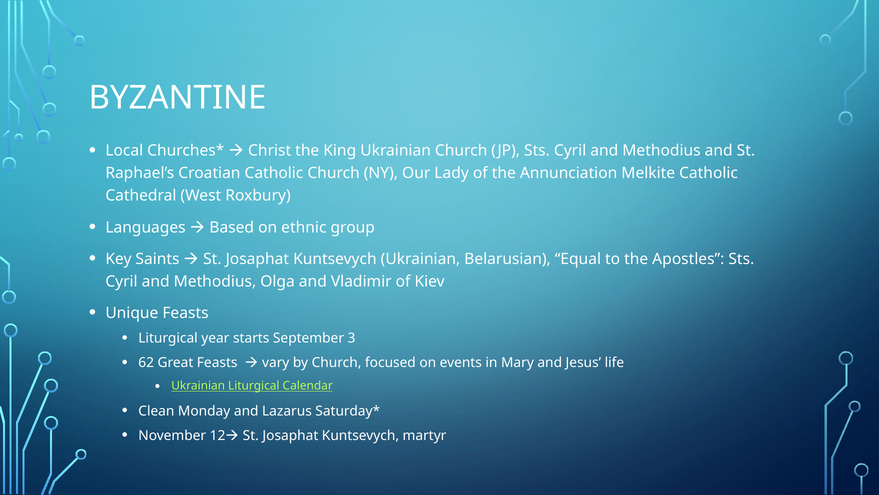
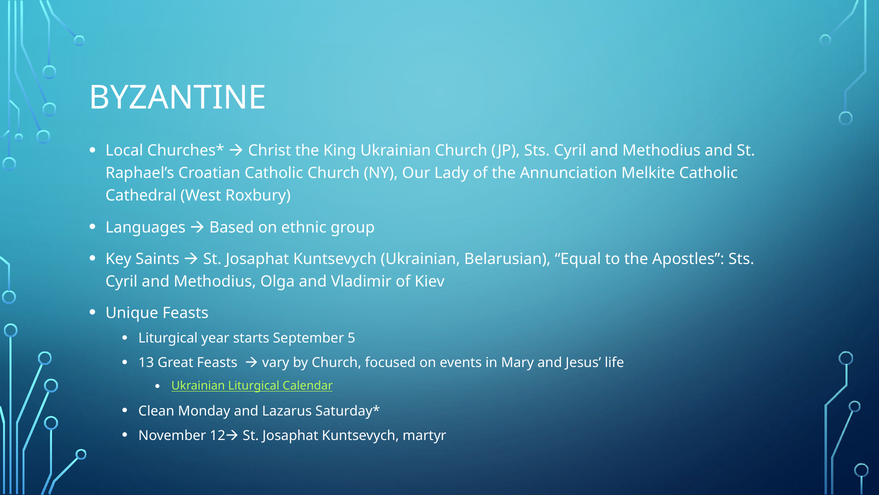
3: 3 -> 5
62: 62 -> 13
